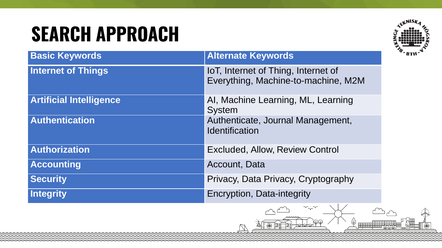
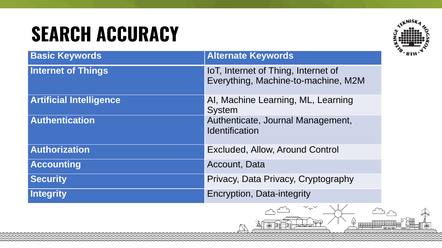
APPROACH: APPROACH -> ACCURACY
Review: Review -> Around
